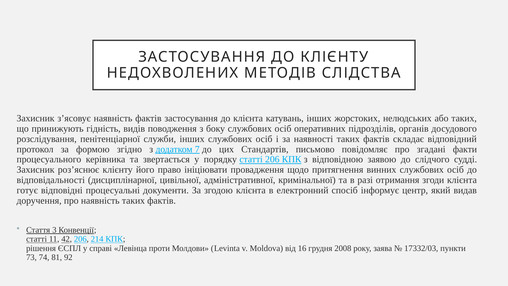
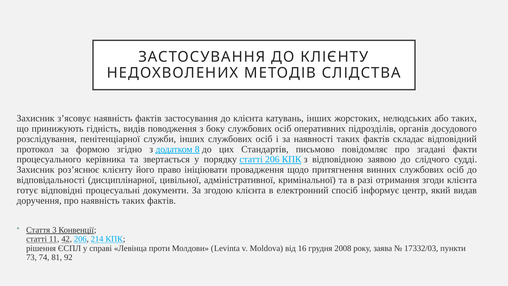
7: 7 -> 8
